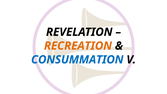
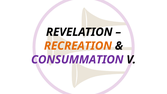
CONSUMMATION colour: blue -> purple
